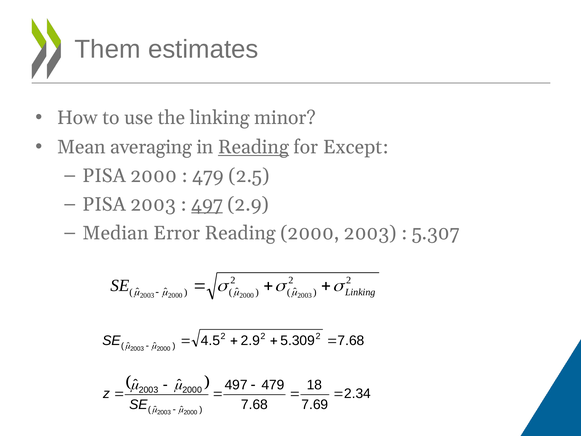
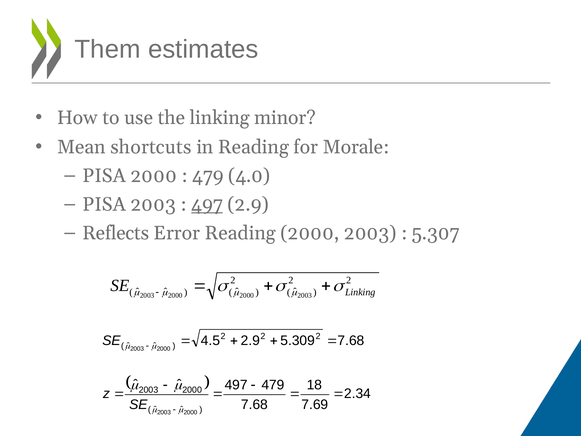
averaging: averaging -> shortcuts
Reading at (254, 147) underline: present -> none
Except: Except -> Morale
2.5: 2.5 -> 4.0
Median: Median -> Reflects
